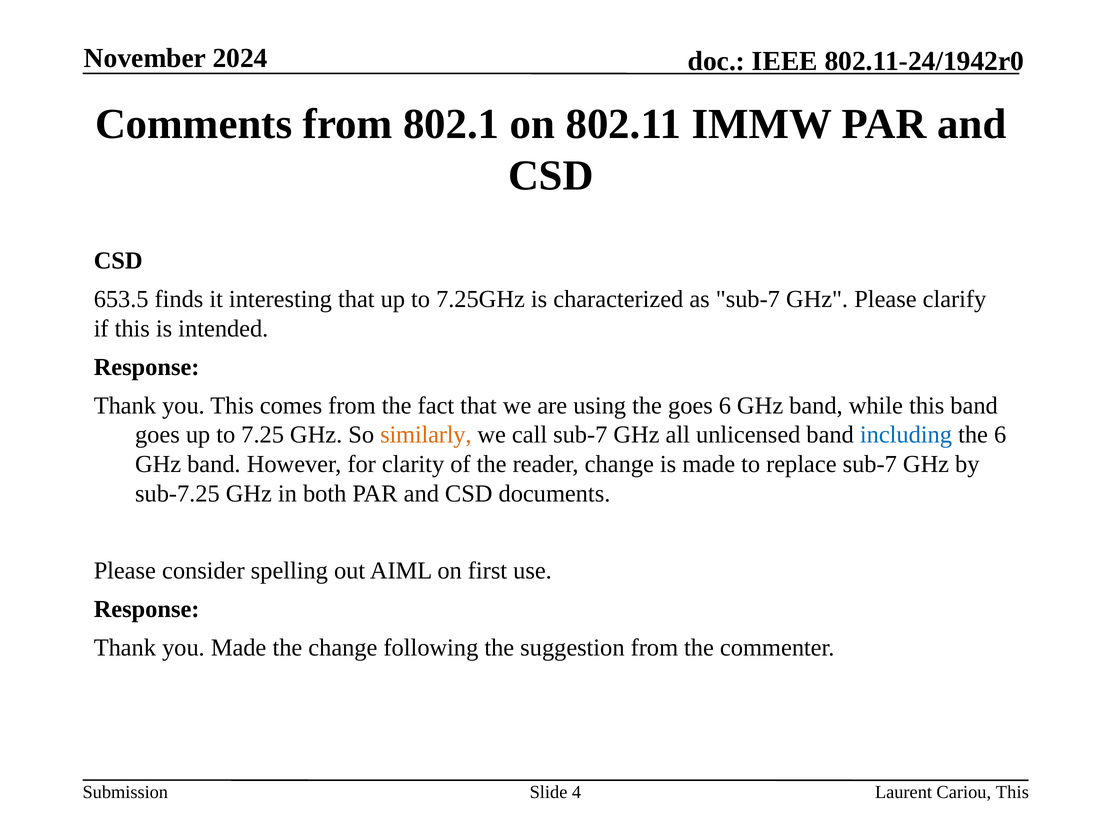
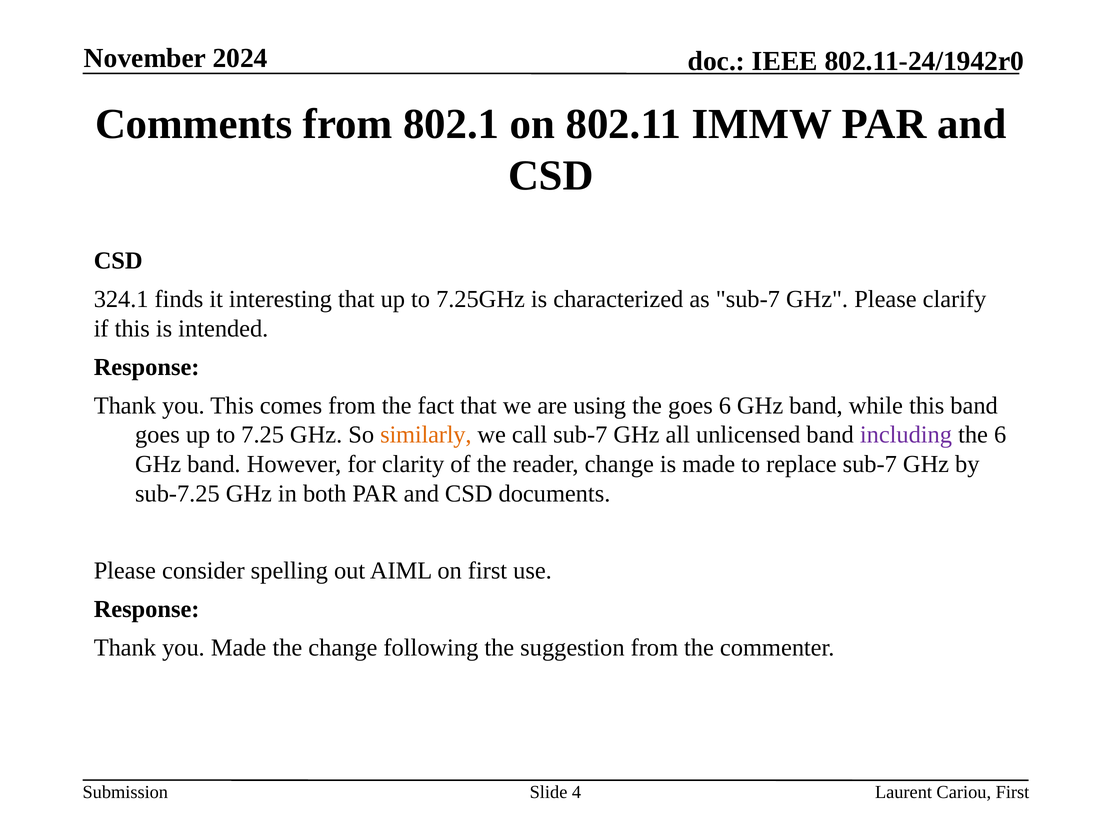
653.5: 653.5 -> 324.1
including colour: blue -> purple
Cariou This: This -> First
